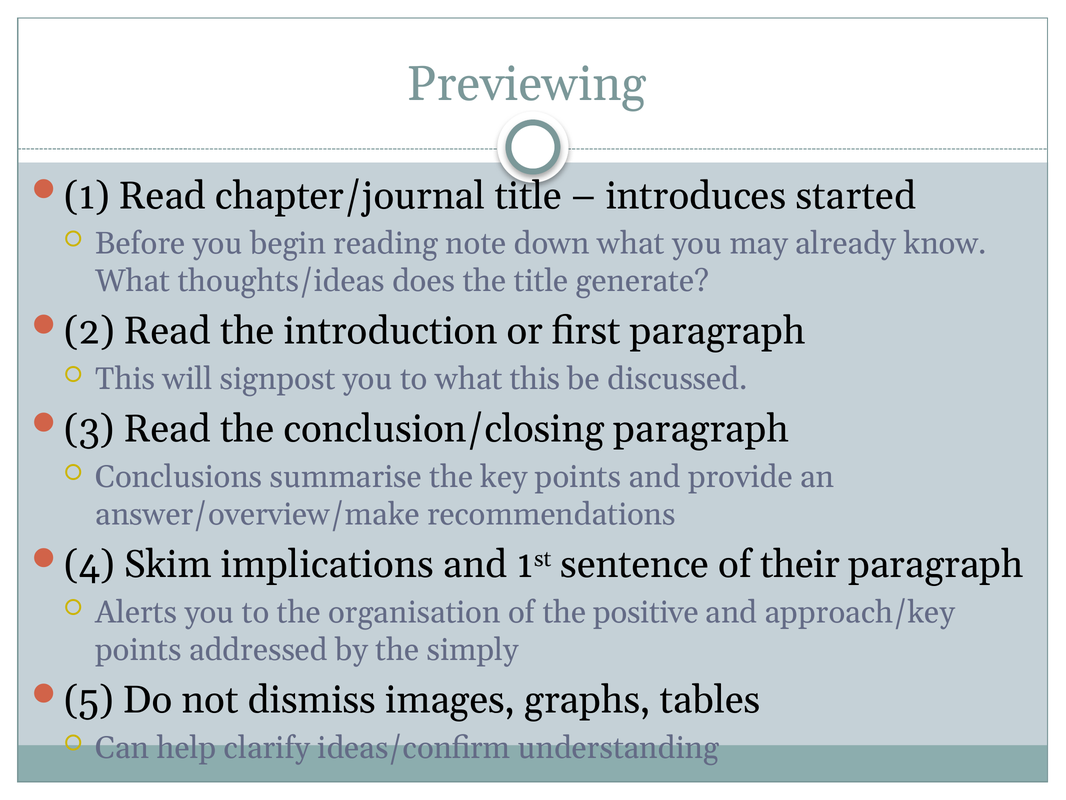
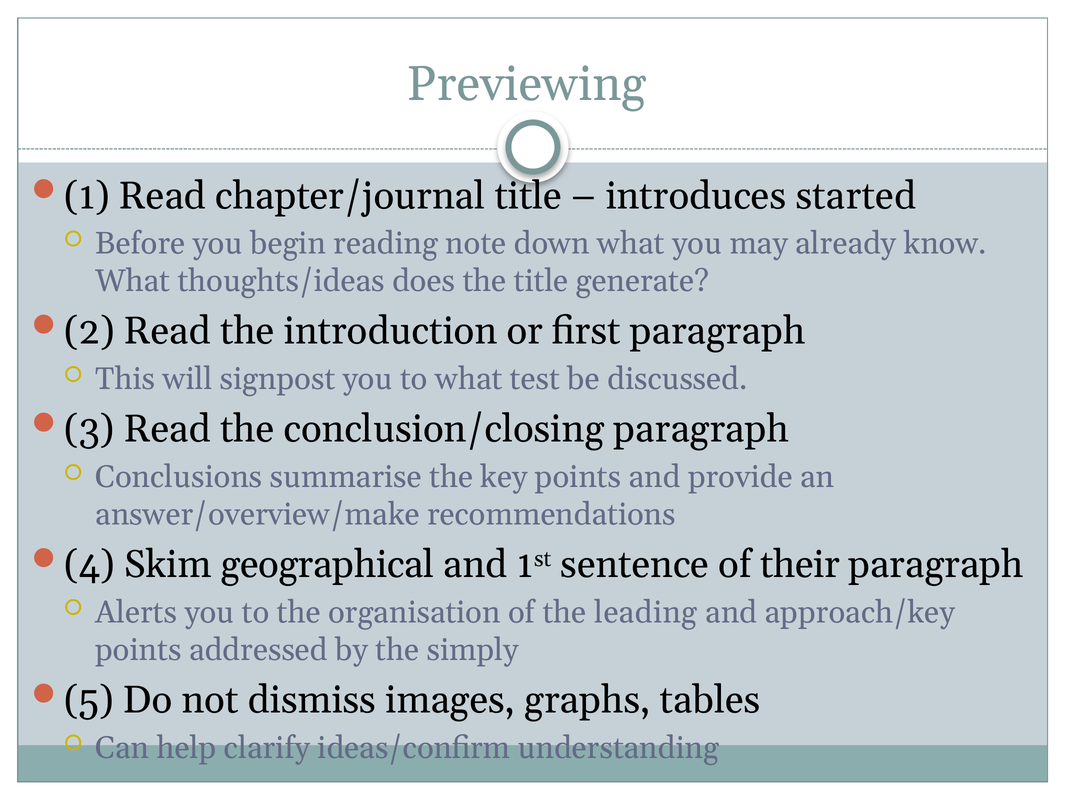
what this: this -> test
implications: implications -> geographical
positive: positive -> leading
